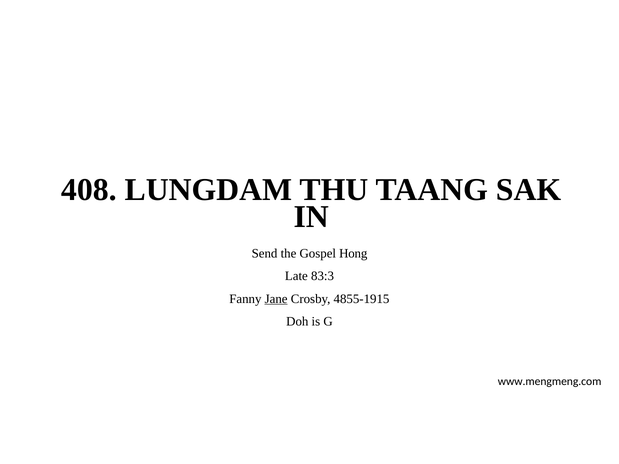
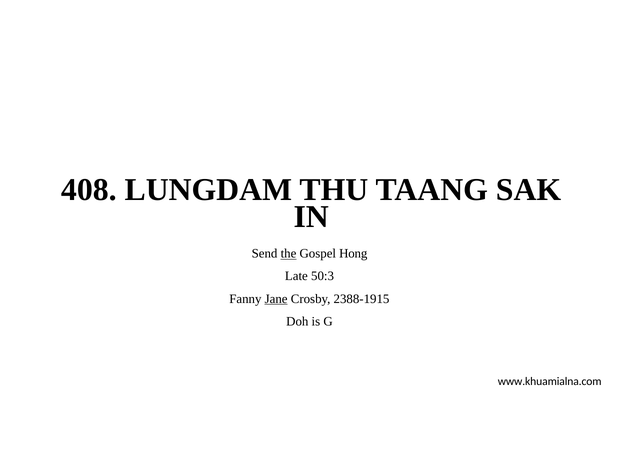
the underline: none -> present
83:3: 83:3 -> 50:3
4855-1915: 4855-1915 -> 2388-1915
www.mengmeng.com: www.mengmeng.com -> www.khuamialna.com
